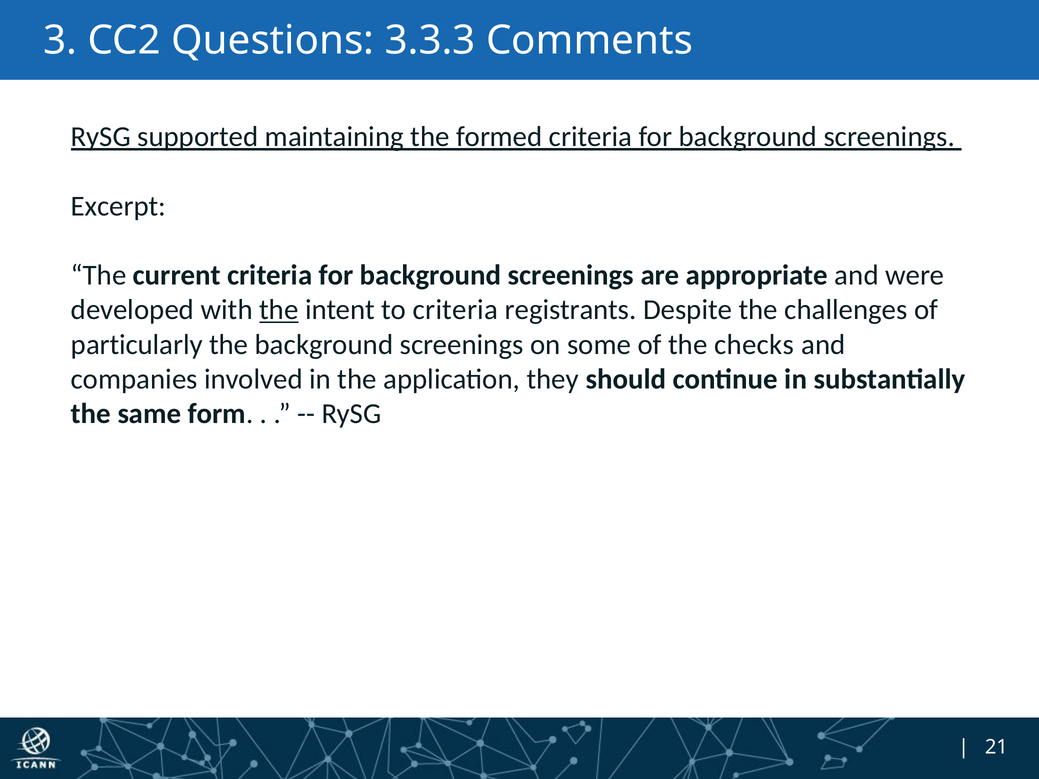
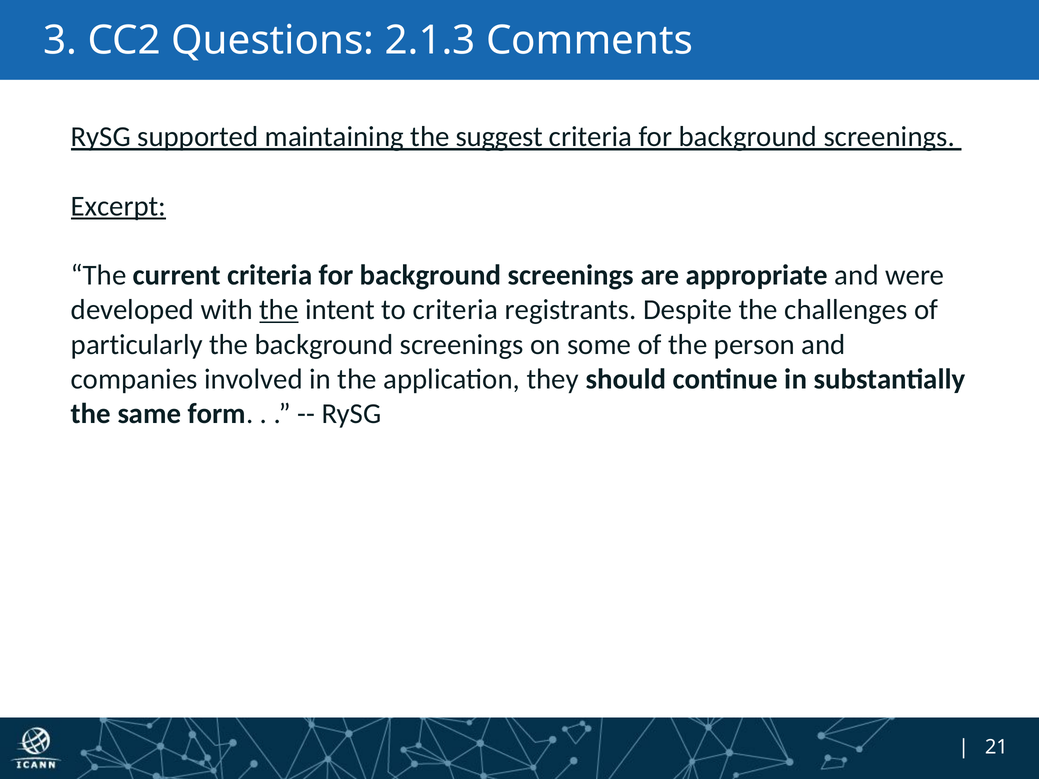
3.3.3: 3.3.3 -> 2.1.3
formed: formed -> suggest
Excerpt underline: none -> present
checks: checks -> person
